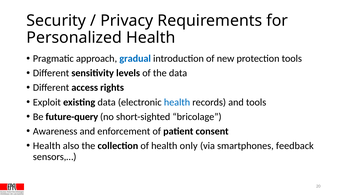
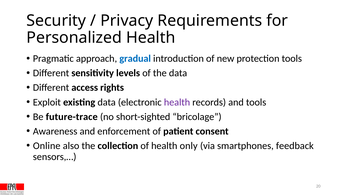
health at (177, 102) colour: blue -> purple
future-query: future-query -> future-trace
Health at (47, 146): Health -> Online
